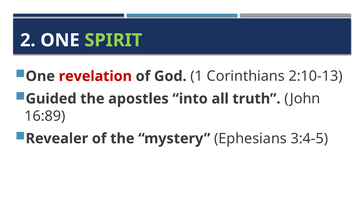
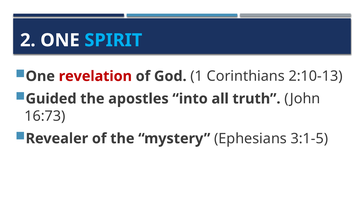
SPIRIT colour: light green -> light blue
16:89: 16:89 -> 16:73
3:4-5: 3:4-5 -> 3:1-5
